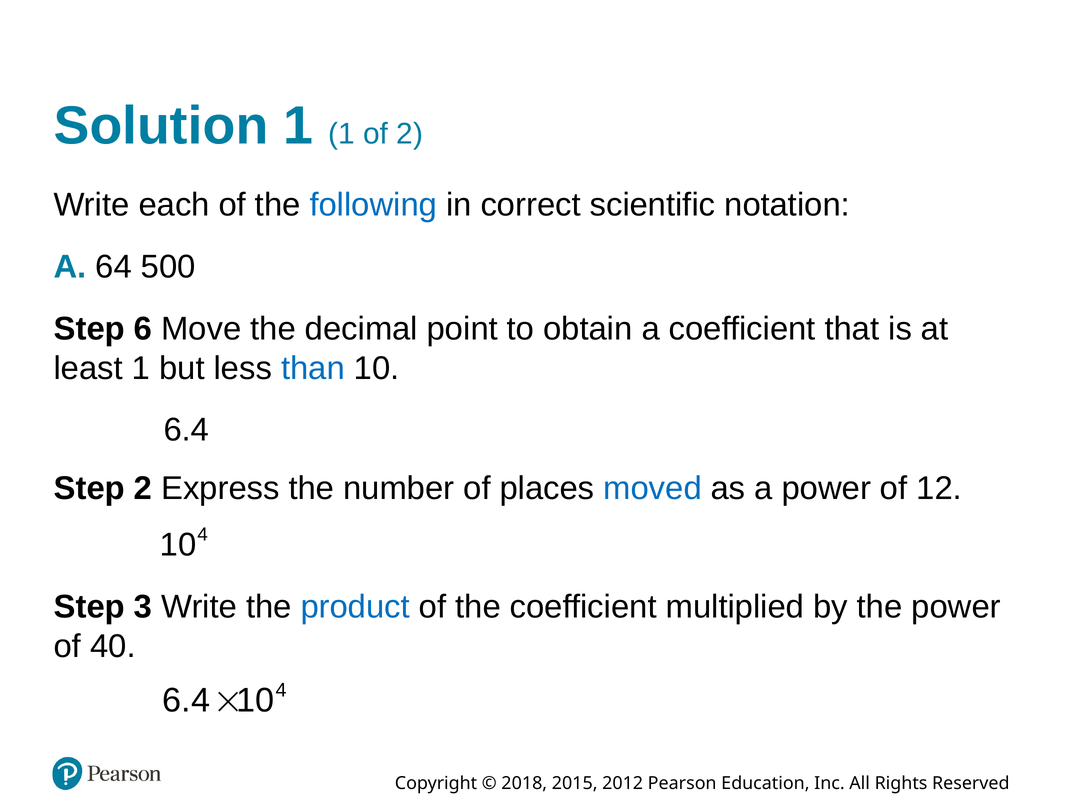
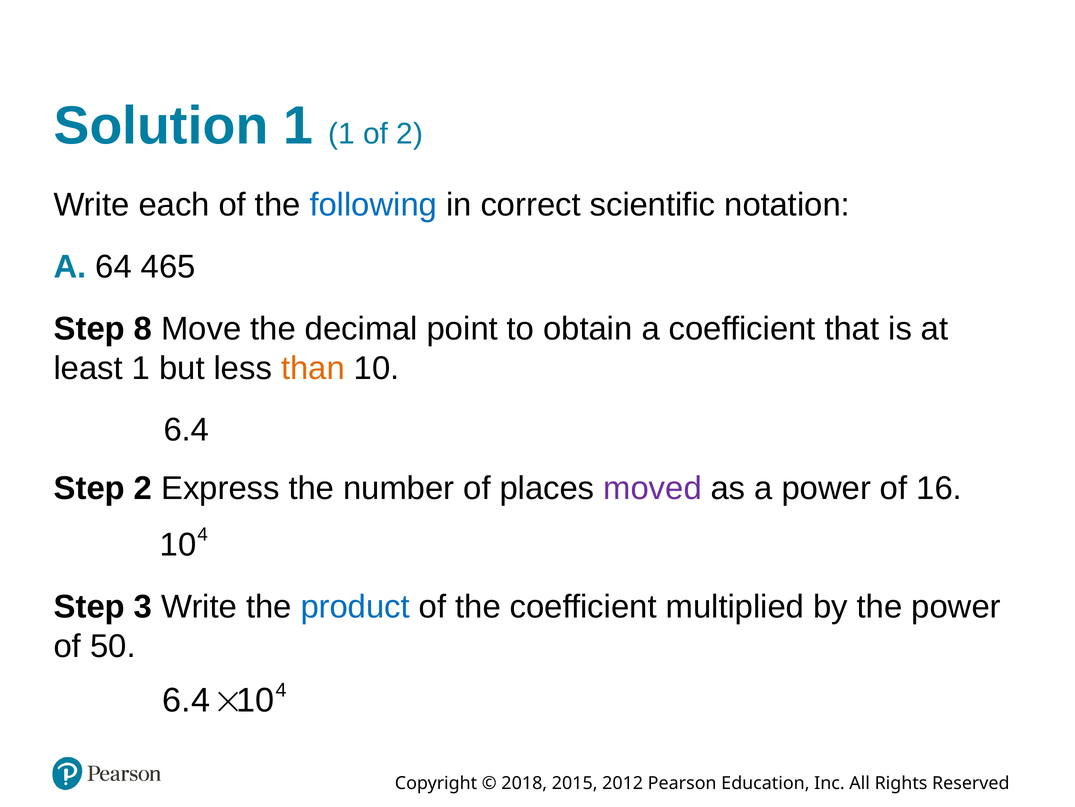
500: 500 -> 465
6: 6 -> 8
than colour: blue -> orange
moved colour: blue -> purple
12: 12 -> 16
40: 40 -> 50
